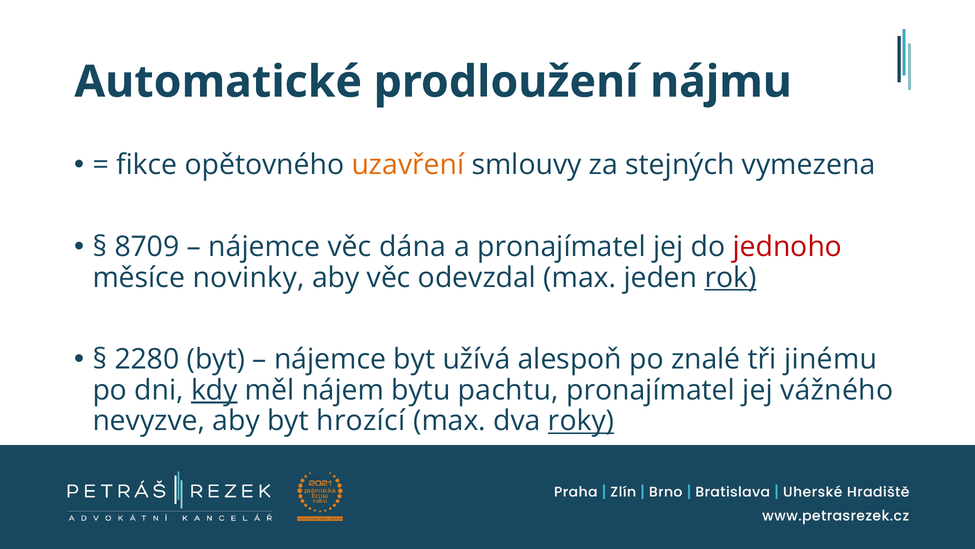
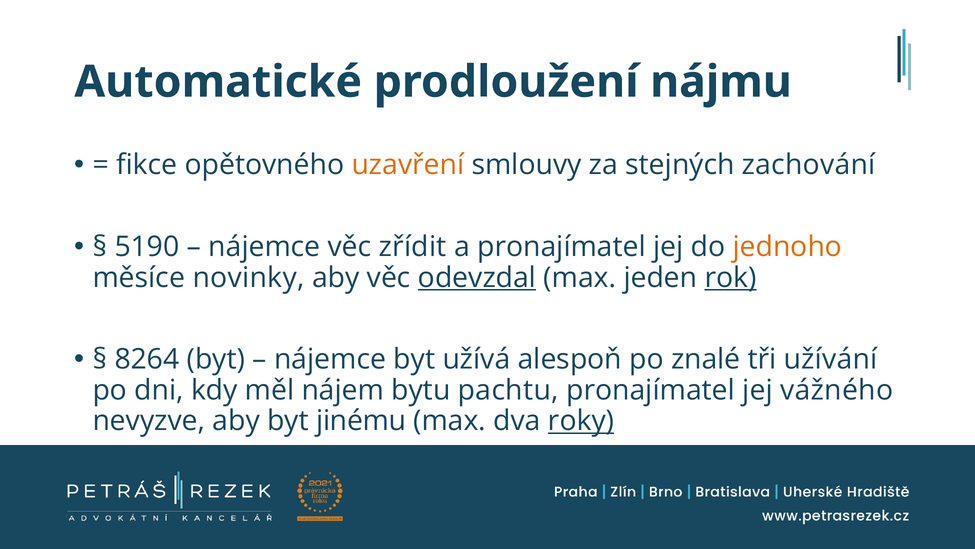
vymezena: vymezena -> zachování
8709: 8709 -> 5190
dána: dána -> zřídit
jednoho colour: red -> orange
odevzdal underline: none -> present
2280: 2280 -> 8264
jinému: jinému -> užívání
kdy underline: present -> none
hrozící: hrozící -> jinému
